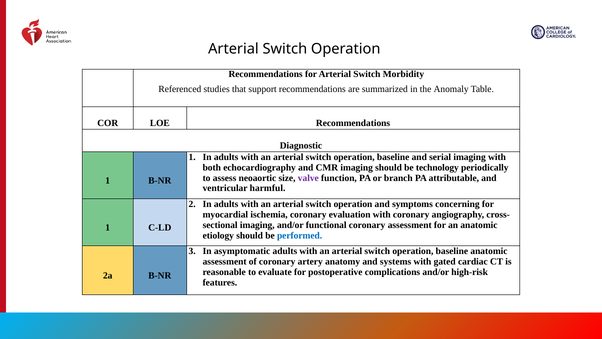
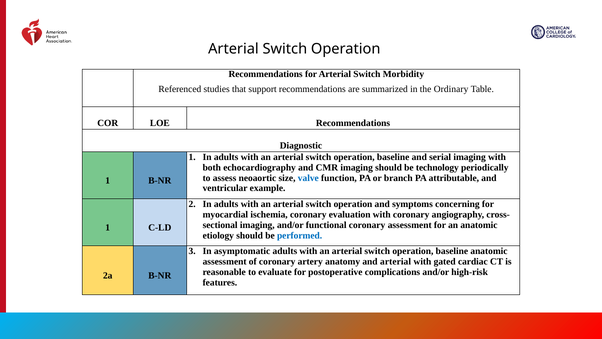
Anomaly: Anomaly -> Ordinary
valve colour: purple -> blue
harmful: harmful -> example
and systems: systems -> arterial
